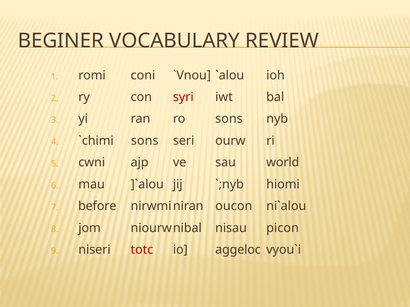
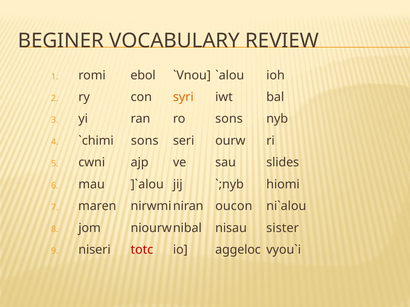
coni: coni -> ebol
syri colour: red -> orange
world: world -> slides
before: before -> maren
picon: picon -> sister
